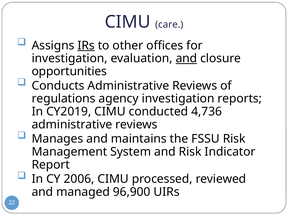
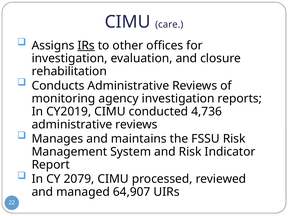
and at (186, 58) underline: present -> none
opportunities: opportunities -> rehabilitation
regulations: regulations -> monitoring
2006: 2006 -> 2079
96,900: 96,900 -> 64,907
